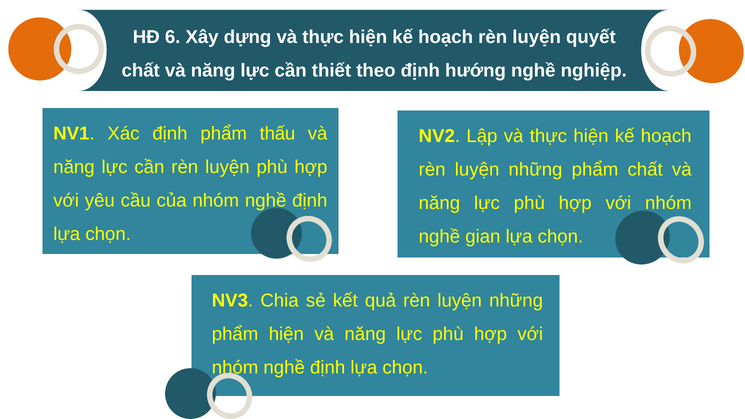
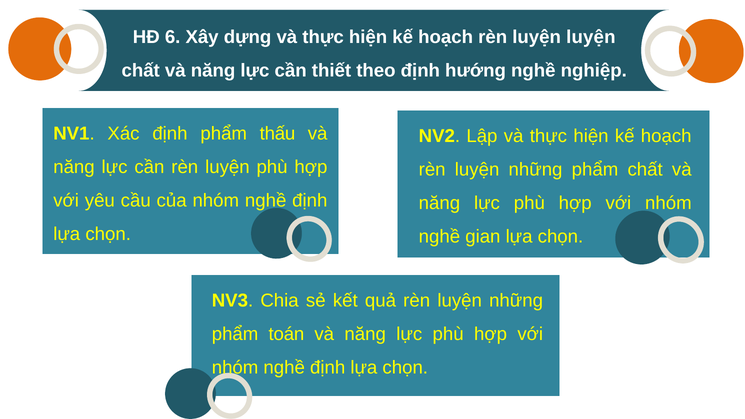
luyện quyết: quyết -> luyện
phẩm hiện: hiện -> toán
